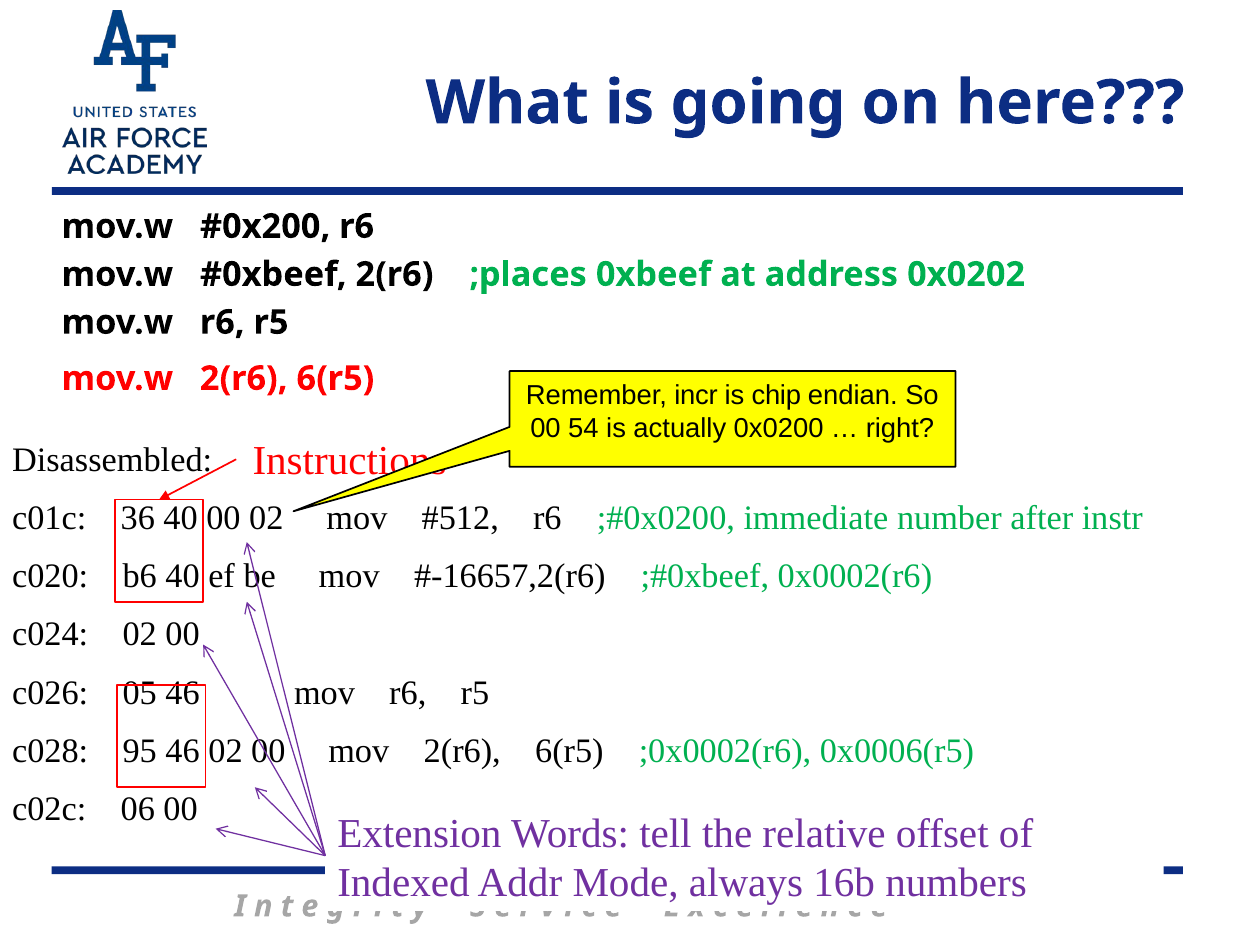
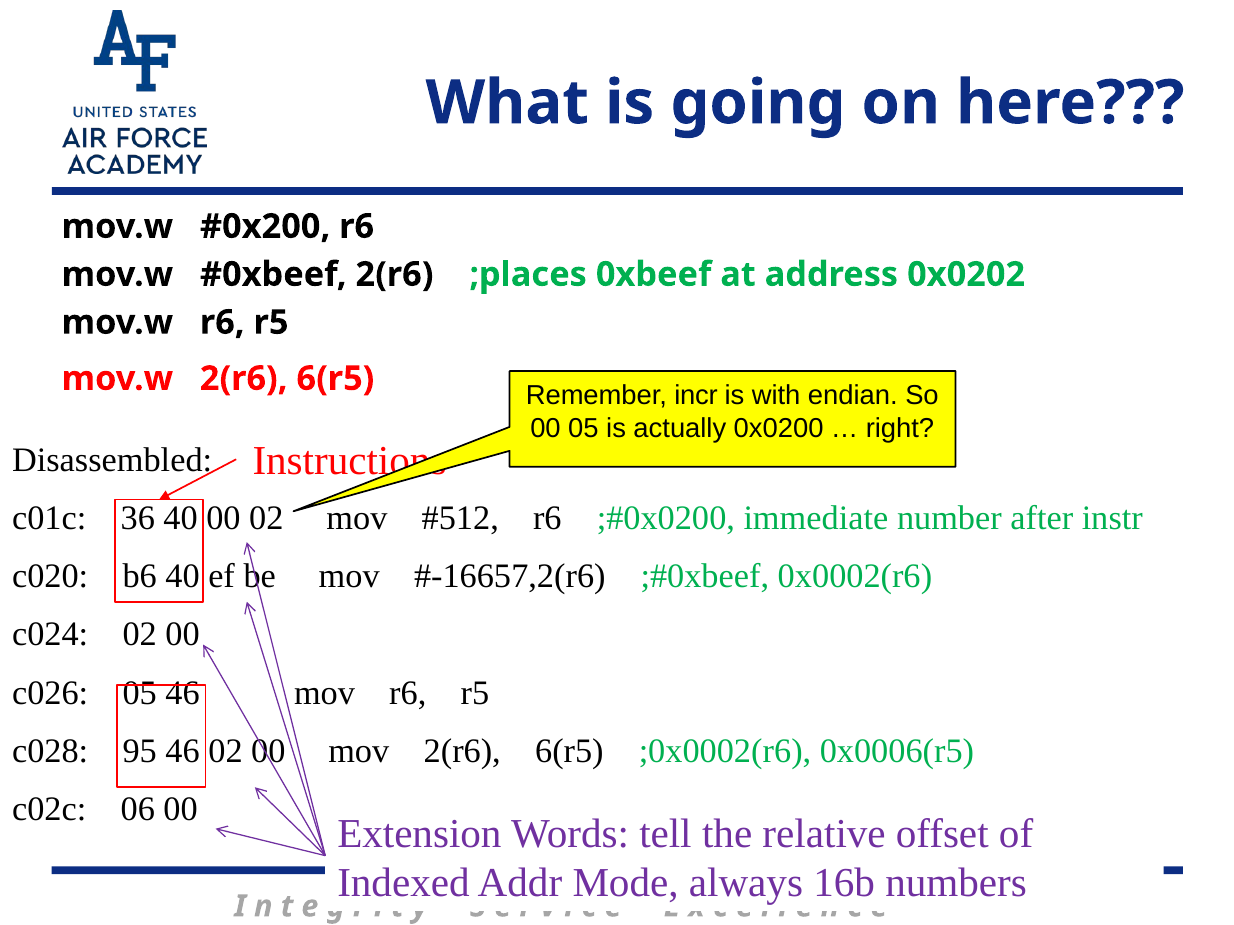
chip: chip -> with
00 54: 54 -> 05
